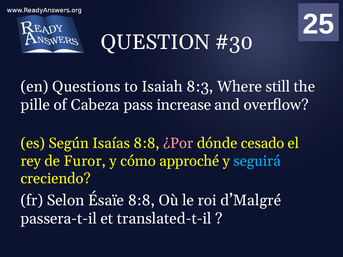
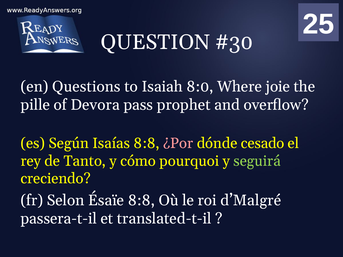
8:3: 8:3 -> 8:0
still: still -> joie
Cabeza: Cabeza -> Devora
increase: increase -> prophet
Furor: Furor -> Tanto
approché: approché -> pourquoi
seguirá colour: light blue -> light green
